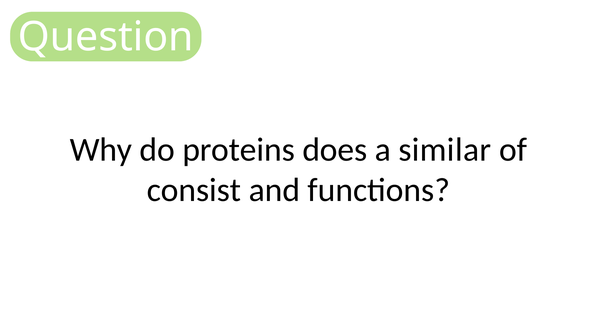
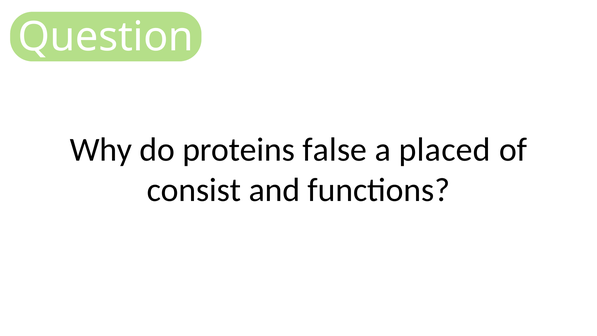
does: does -> false
similar: similar -> placed
